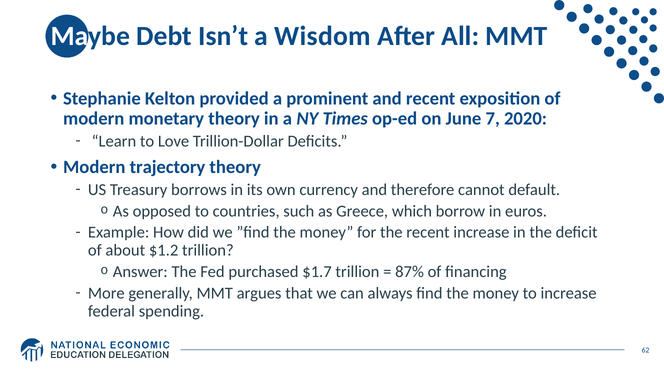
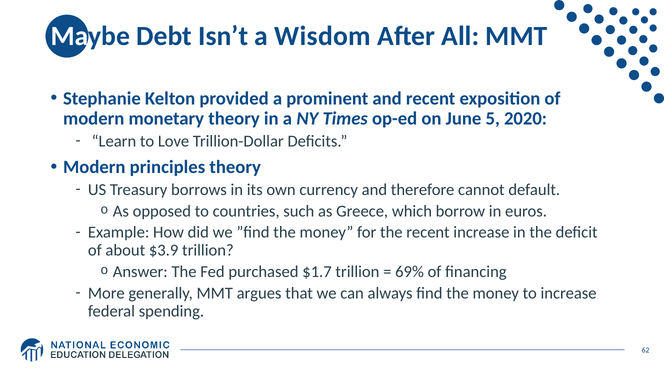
7: 7 -> 5
trajectory: trajectory -> principles
$1.2: $1.2 -> $3.9
87%: 87% -> 69%
